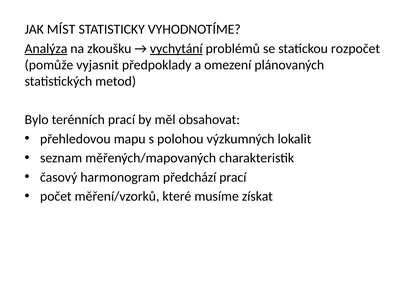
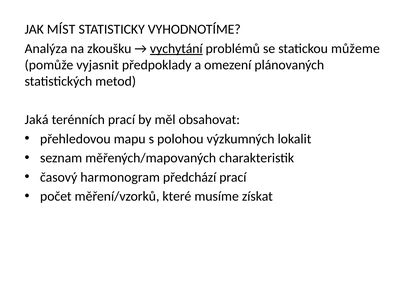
Analýza underline: present -> none
rozpočet: rozpočet -> můžeme
Bylo: Bylo -> Jaká
